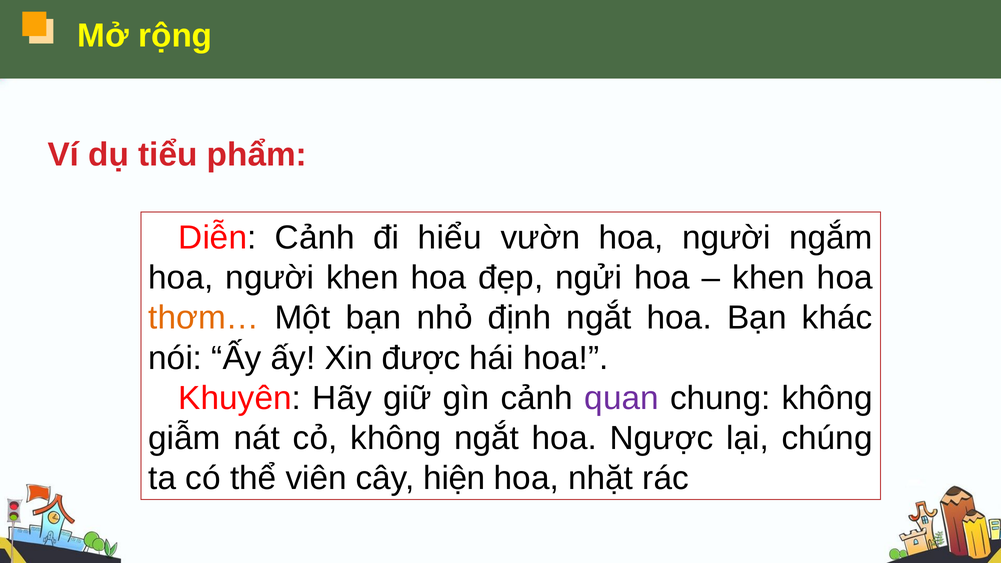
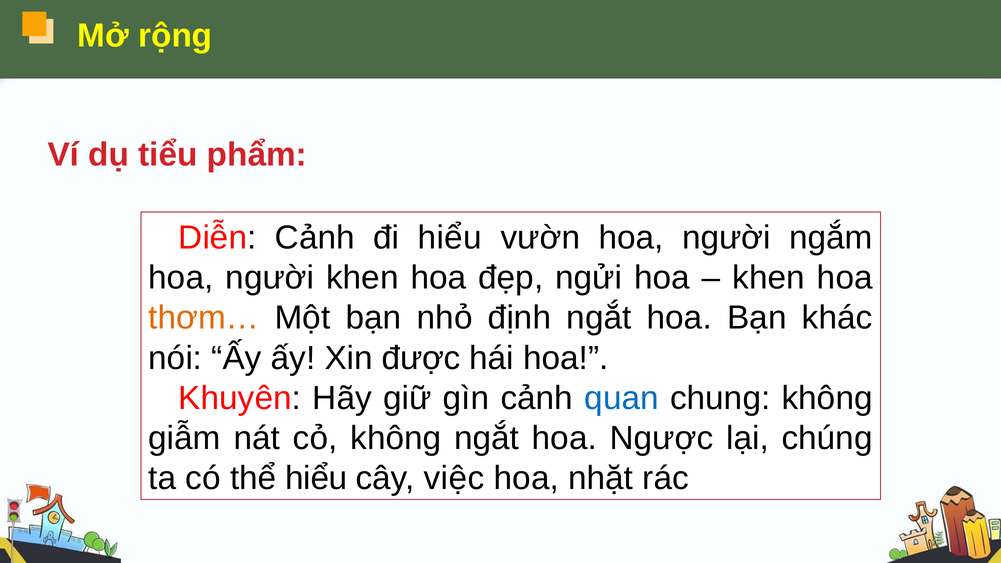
quan colour: purple -> blue
thể viên: viên -> hiểu
hiện: hiện -> việc
